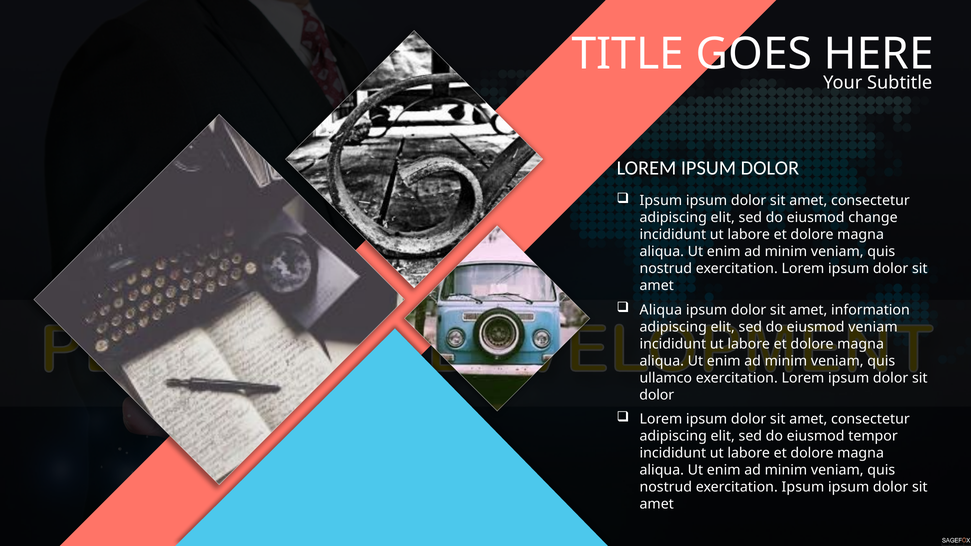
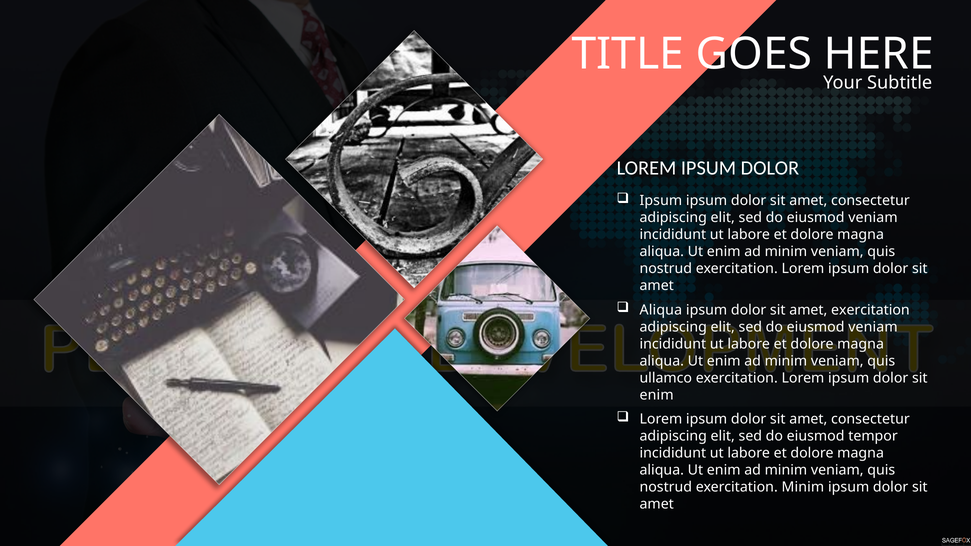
change at (873, 218): change -> veniam
amet information: information -> exercitation
dolor at (657, 395): dolor -> enim
exercitation Ipsum: Ipsum -> Minim
